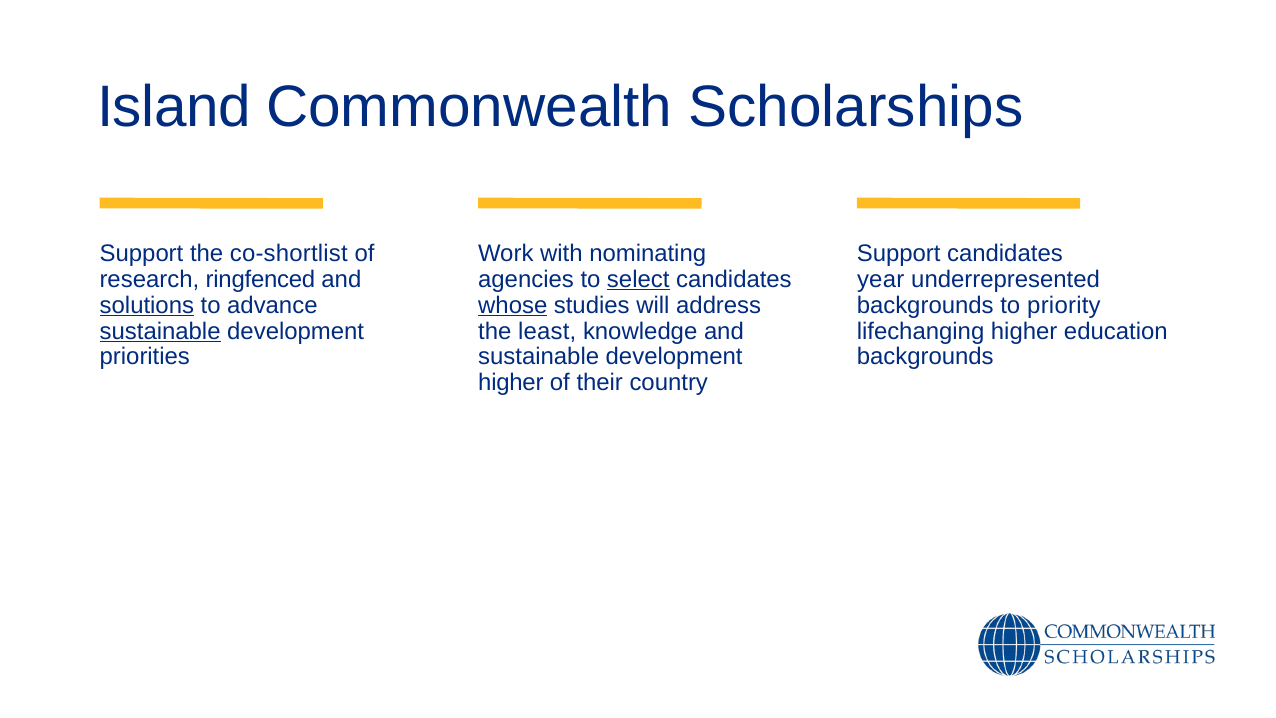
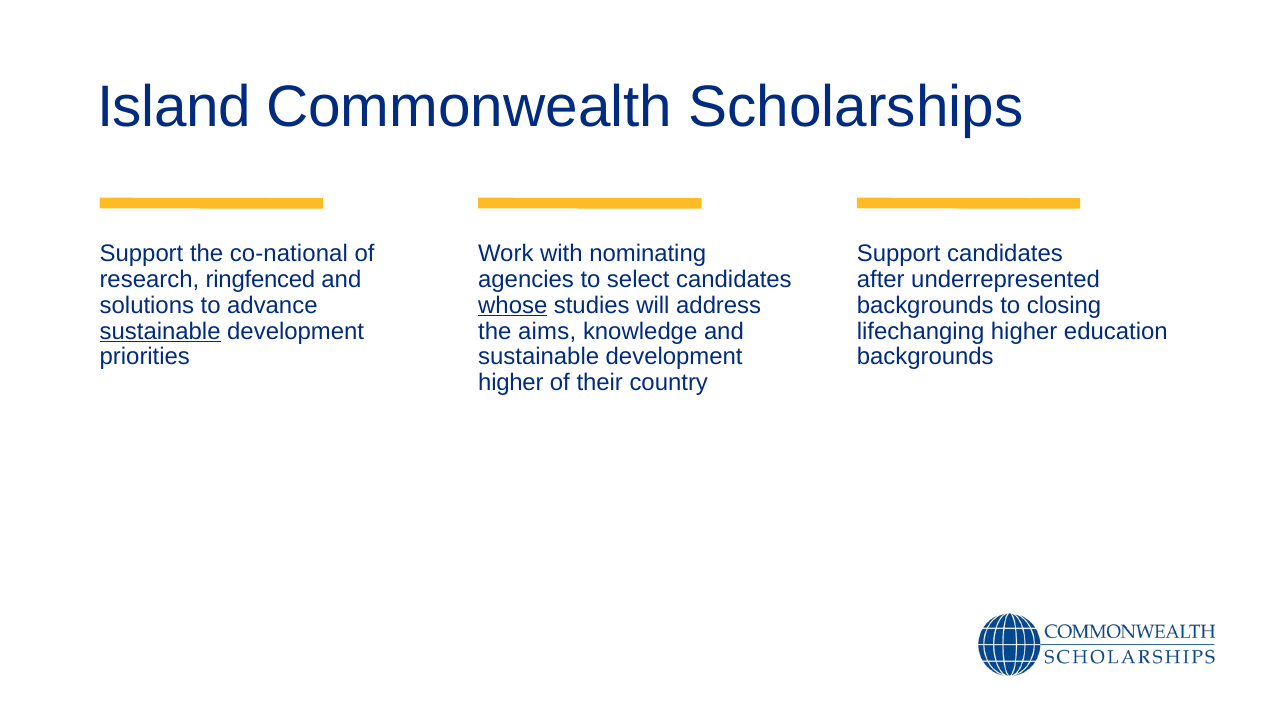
co-shortlist: co-shortlist -> co-national
select underline: present -> none
year: year -> after
solutions underline: present -> none
priority: priority -> closing
least: least -> aims
